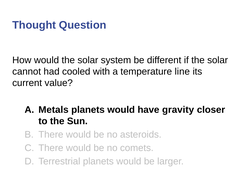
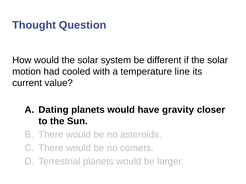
cannot: cannot -> motion
Metals: Metals -> Dating
